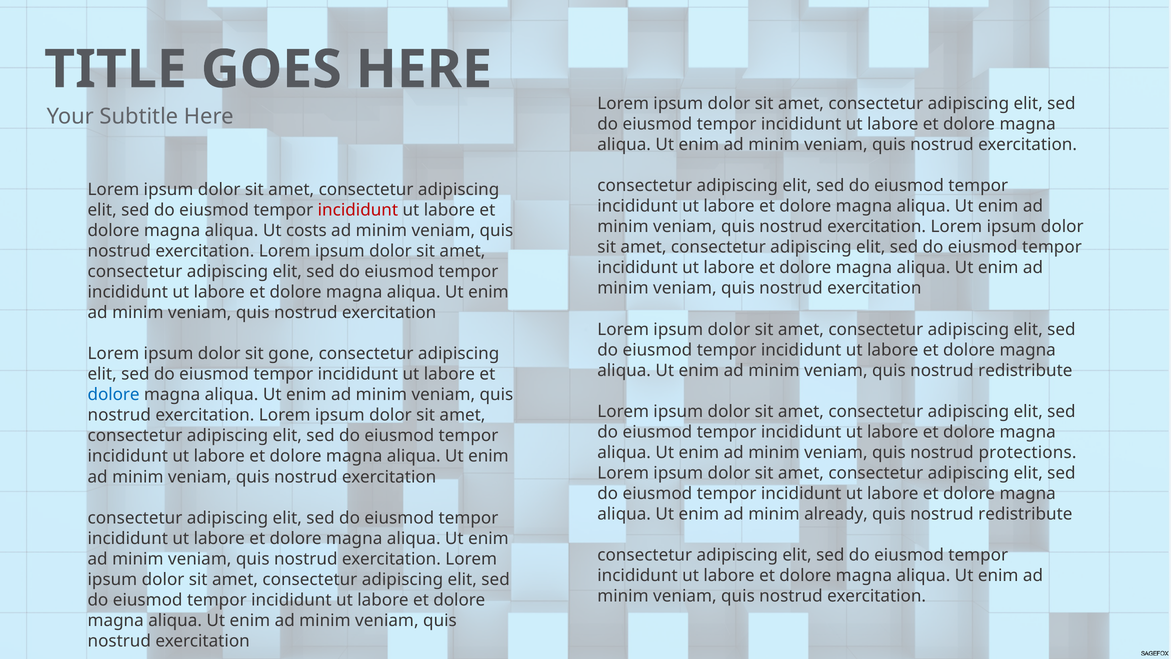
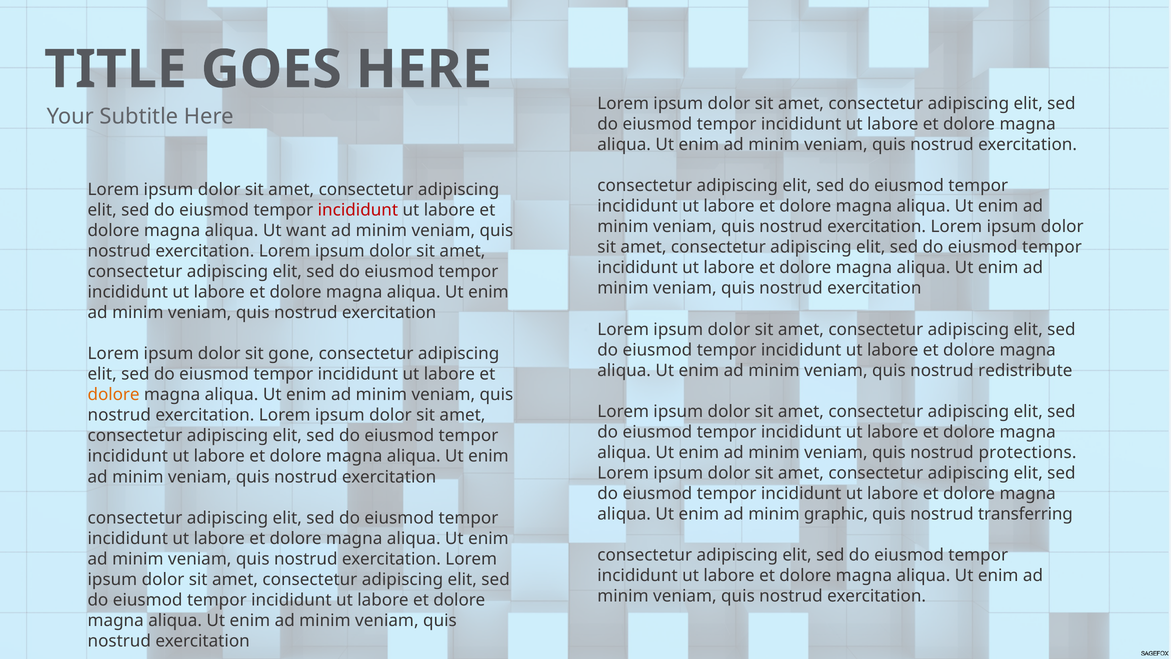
costs: costs -> want
dolore at (114, 395) colour: blue -> orange
already: already -> graphic
redistribute at (1025, 514): redistribute -> transferring
